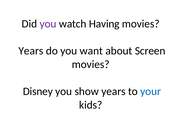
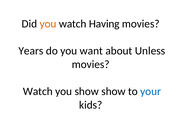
you at (48, 24) colour: purple -> orange
Screen: Screen -> Unless
Disney at (38, 91): Disney -> Watch
show years: years -> show
